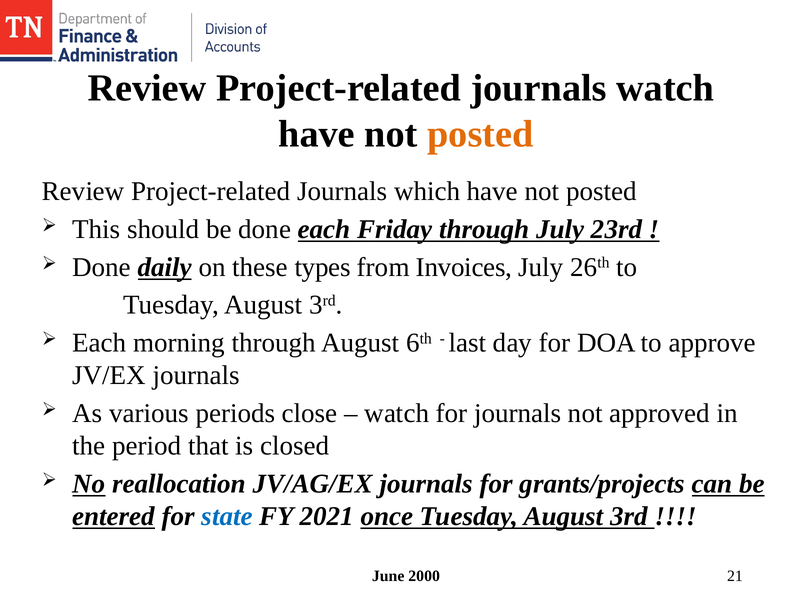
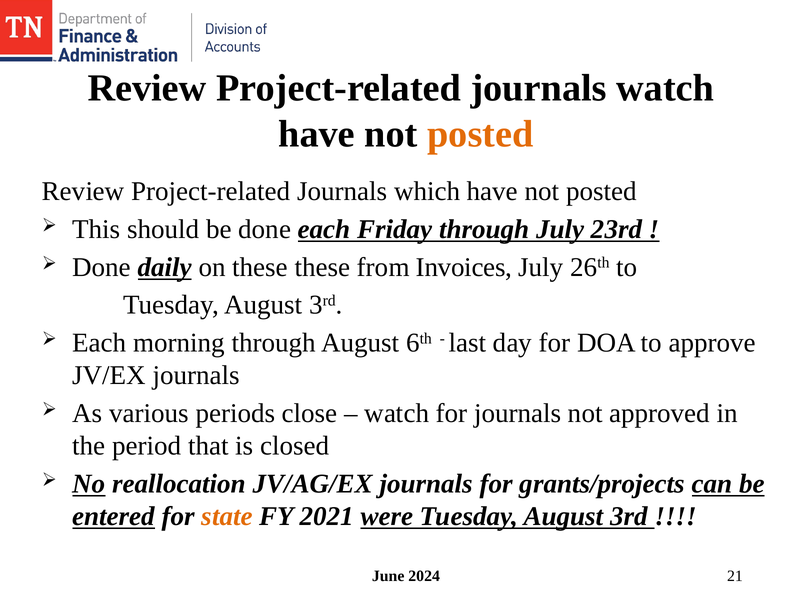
these types: types -> these
state colour: blue -> orange
once: once -> were
2000: 2000 -> 2024
